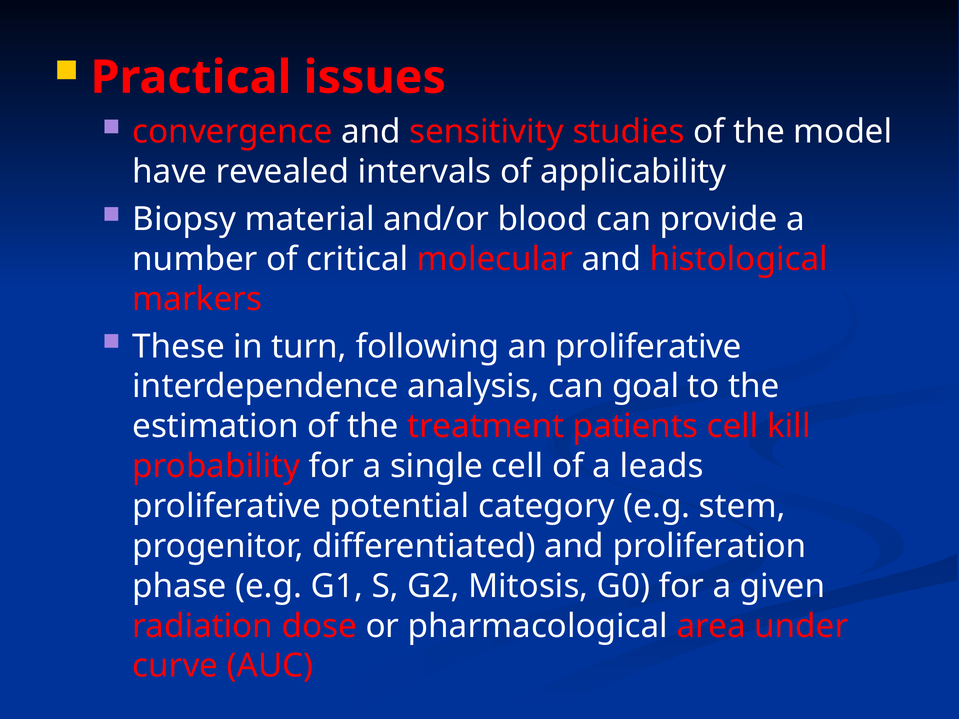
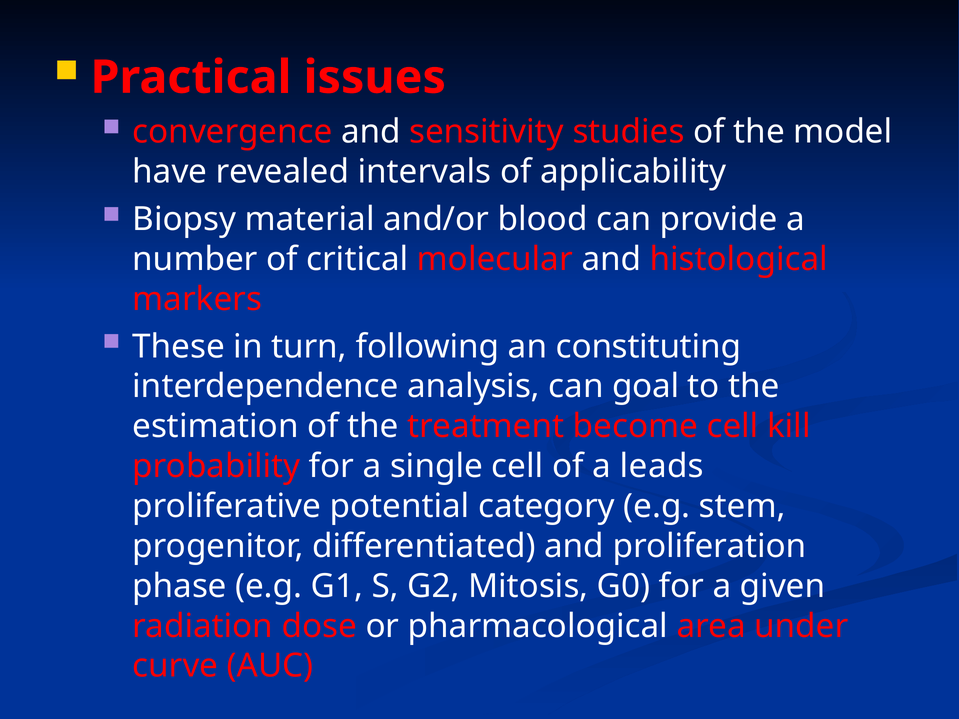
an proliferative: proliferative -> constituting
patients: patients -> become
